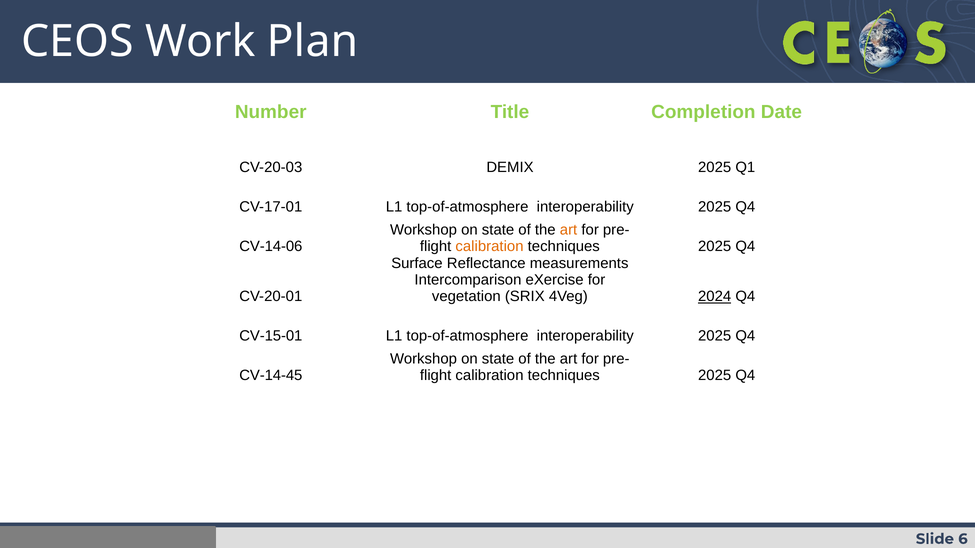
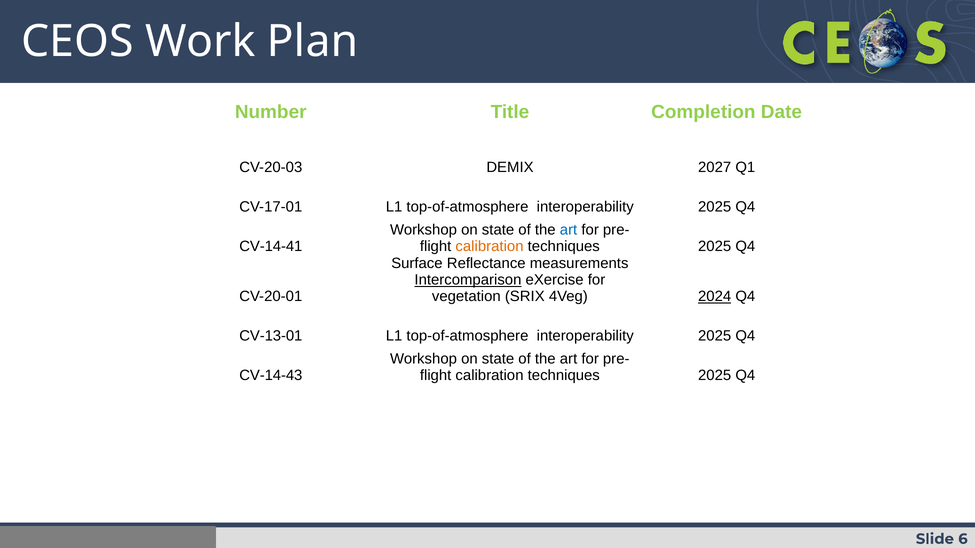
DEMIX 2025: 2025 -> 2027
art at (569, 230) colour: orange -> blue
CV-14-06: CV-14-06 -> CV-14-41
Intercomparison underline: none -> present
CV-15-01: CV-15-01 -> CV-13-01
CV-14-45: CV-14-45 -> CV-14-43
